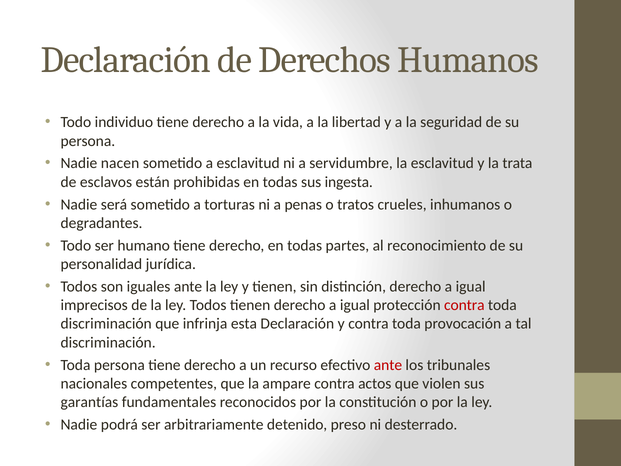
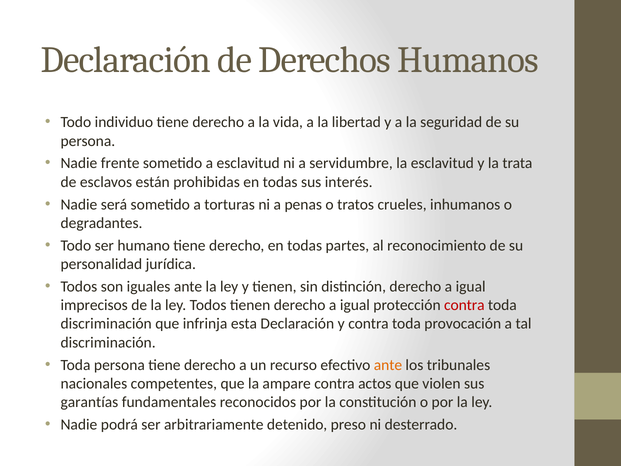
nacen: nacen -> frente
ingesta: ingesta -> interés
ante at (388, 365) colour: red -> orange
